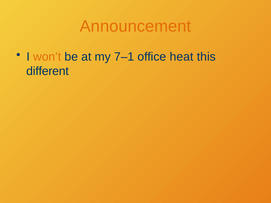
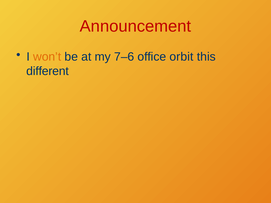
Announcement colour: orange -> red
7–1: 7–1 -> 7–6
heat: heat -> orbit
